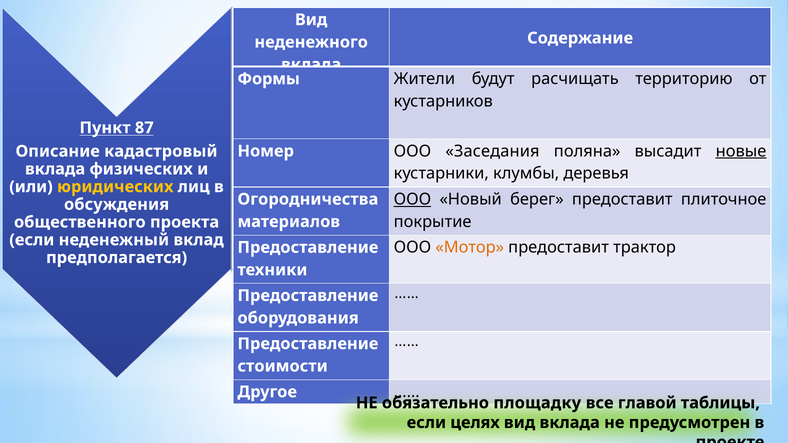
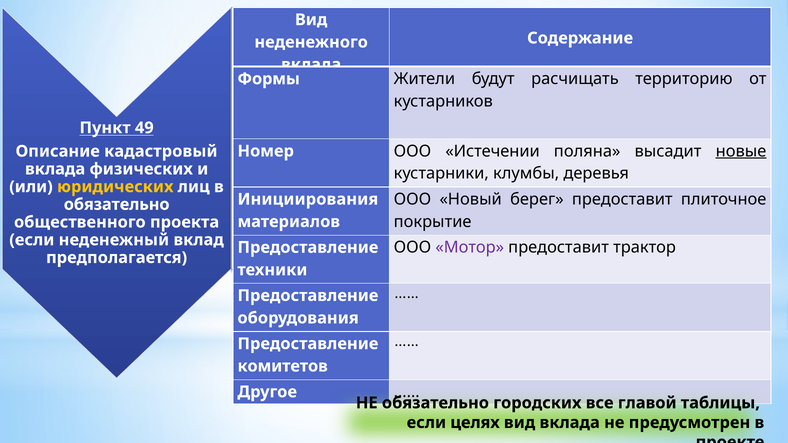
87: 87 -> 49
Заседания: Заседания -> Истечении
ООО at (412, 199) underline: present -> none
Огородничества: Огородничества -> Инициирования
обсуждения at (117, 205): обсуждения -> обязательно
Мотор colour: orange -> purple
стоимости: стоимости -> комитетов
площадку: площадку -> городских
